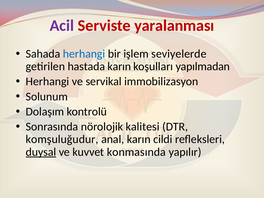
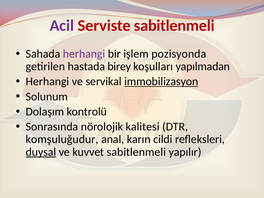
Serviste yaralanması: yaralanması -> sabitlenmeli
herhangi at (84, 54) colour: blue -> purple
seviyelerde: seviyelerde -> pozisyonda
hastada karın: karın -> birey
immobilizasyon underline: none -> present
kuvvet konmasında: konmasında -> sabitlenmeli
